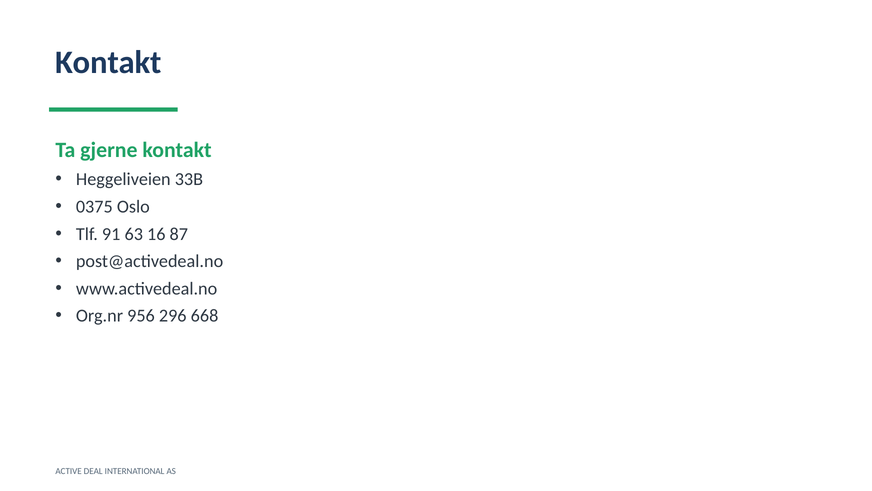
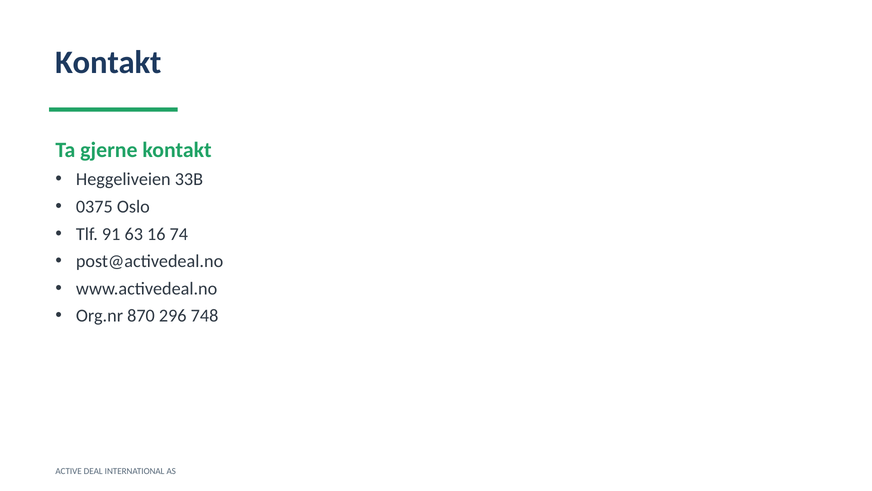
87: 87 -> 74
956: 956 -> 870
668: 668 -> 748
